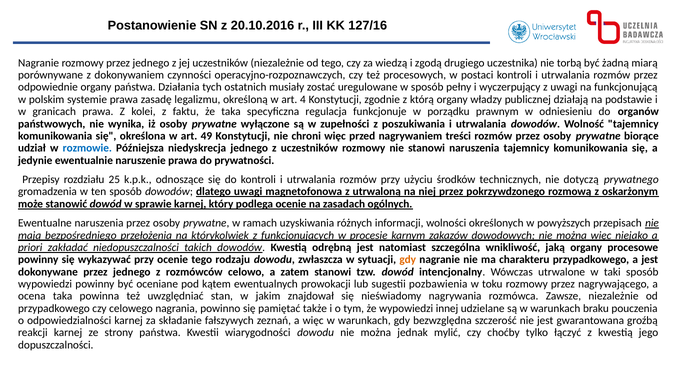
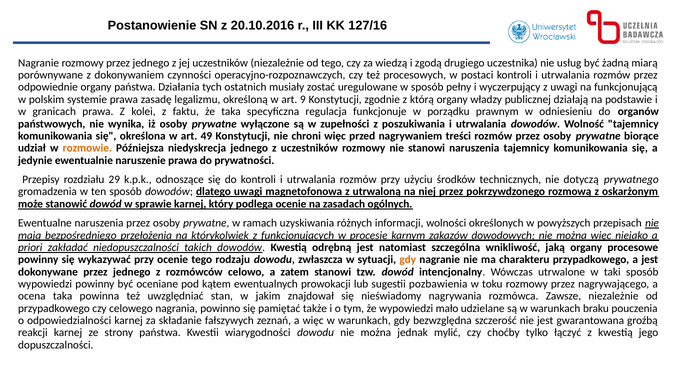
torbą: torbą -> usług
4: 4 -> 9
rozmowie colour: blue -> orange
25: 25 -> 29
innej: innej -> mało
